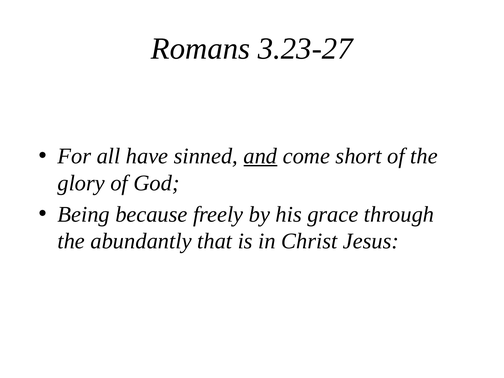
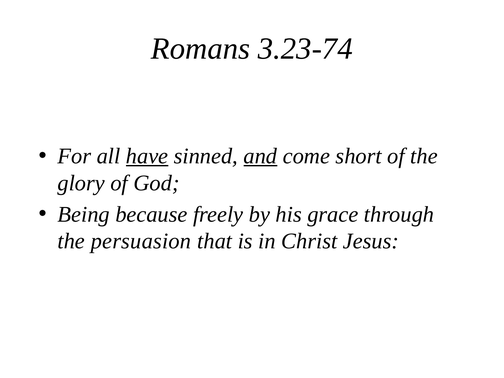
3.23-27: 3.23-27 -> 3.23-74
have underline: none -> present
abundantly: abundantly -> persuasion
